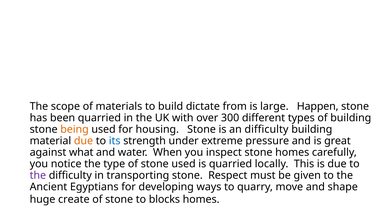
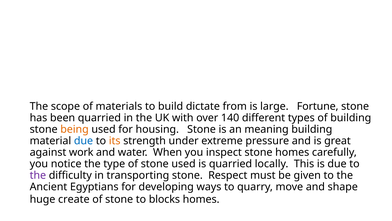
Happen: Happen -> Fortune
300: 300 -> 140
an difficulty: difficulty -> meaning
due at (84, 141) colour: orange -> blue
its colour: blue -> orange
what: what -> work
